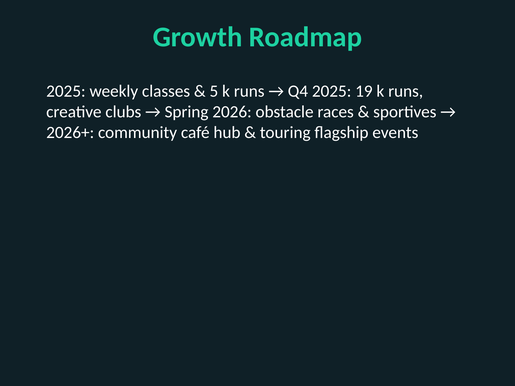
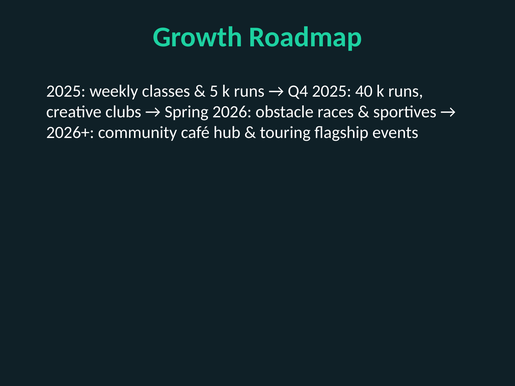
19: 19 -> 40
